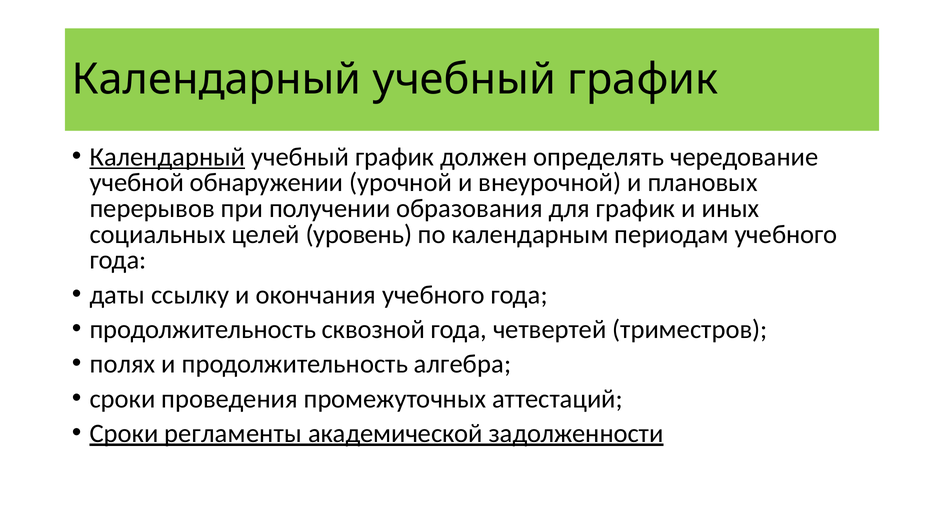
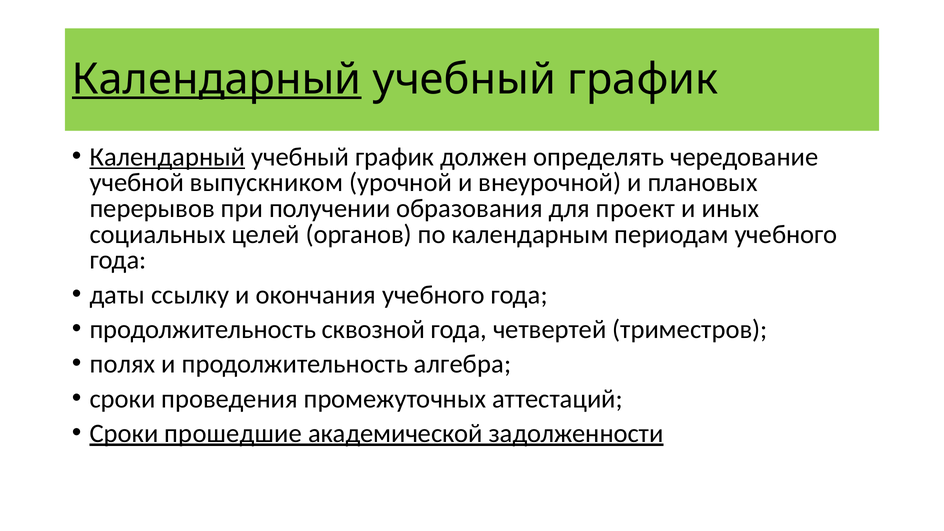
Календарный at (217, 79) underline: none -> present
обнаружении: обнаружении -> выпускником
для график: график -> проект
уровень: уровень -> органов
регламенты: регламенты -> прошедшие
